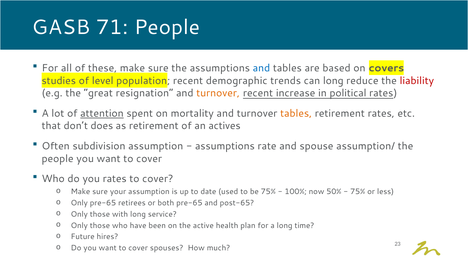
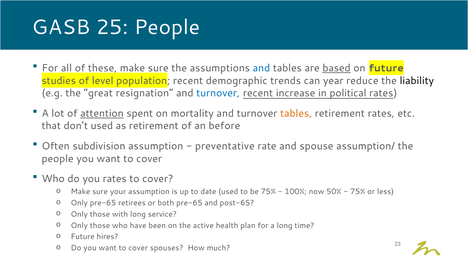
71: 71 -> 25
based underline: none -> present
on covers: covers -> future
can long: long -> year
liability colour: red -> black
turnover at (218, 93) colour: orange -> blue
don’t does: does -> used
actives: actives -> before
assumptions at (225, 146): assumptions -> preventative
